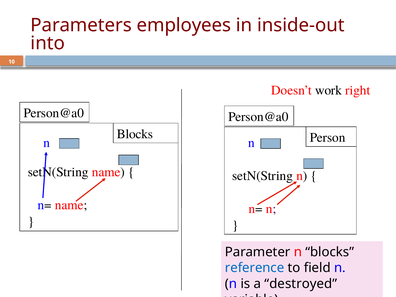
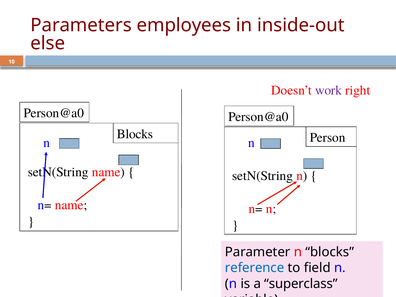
into: into -> else
work colour: black -> purple
destroyed: destroyed -> superclass
